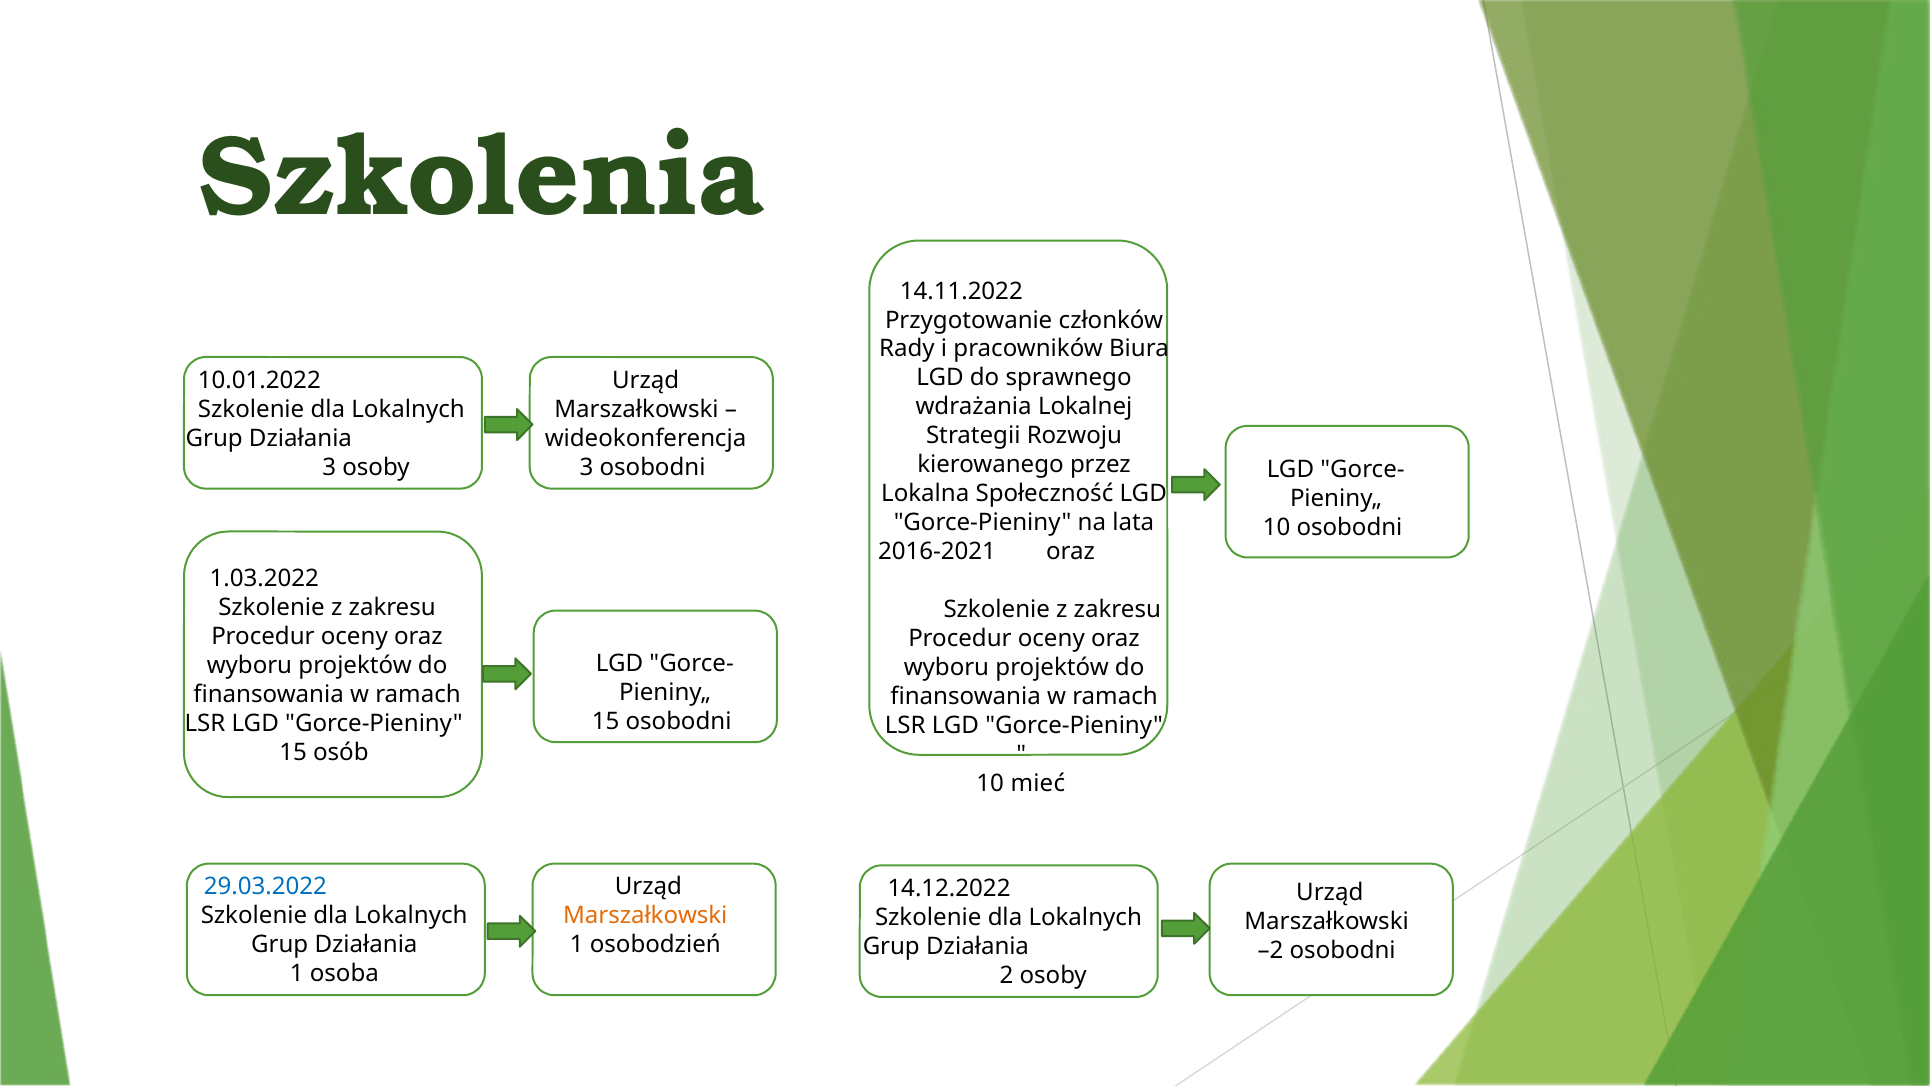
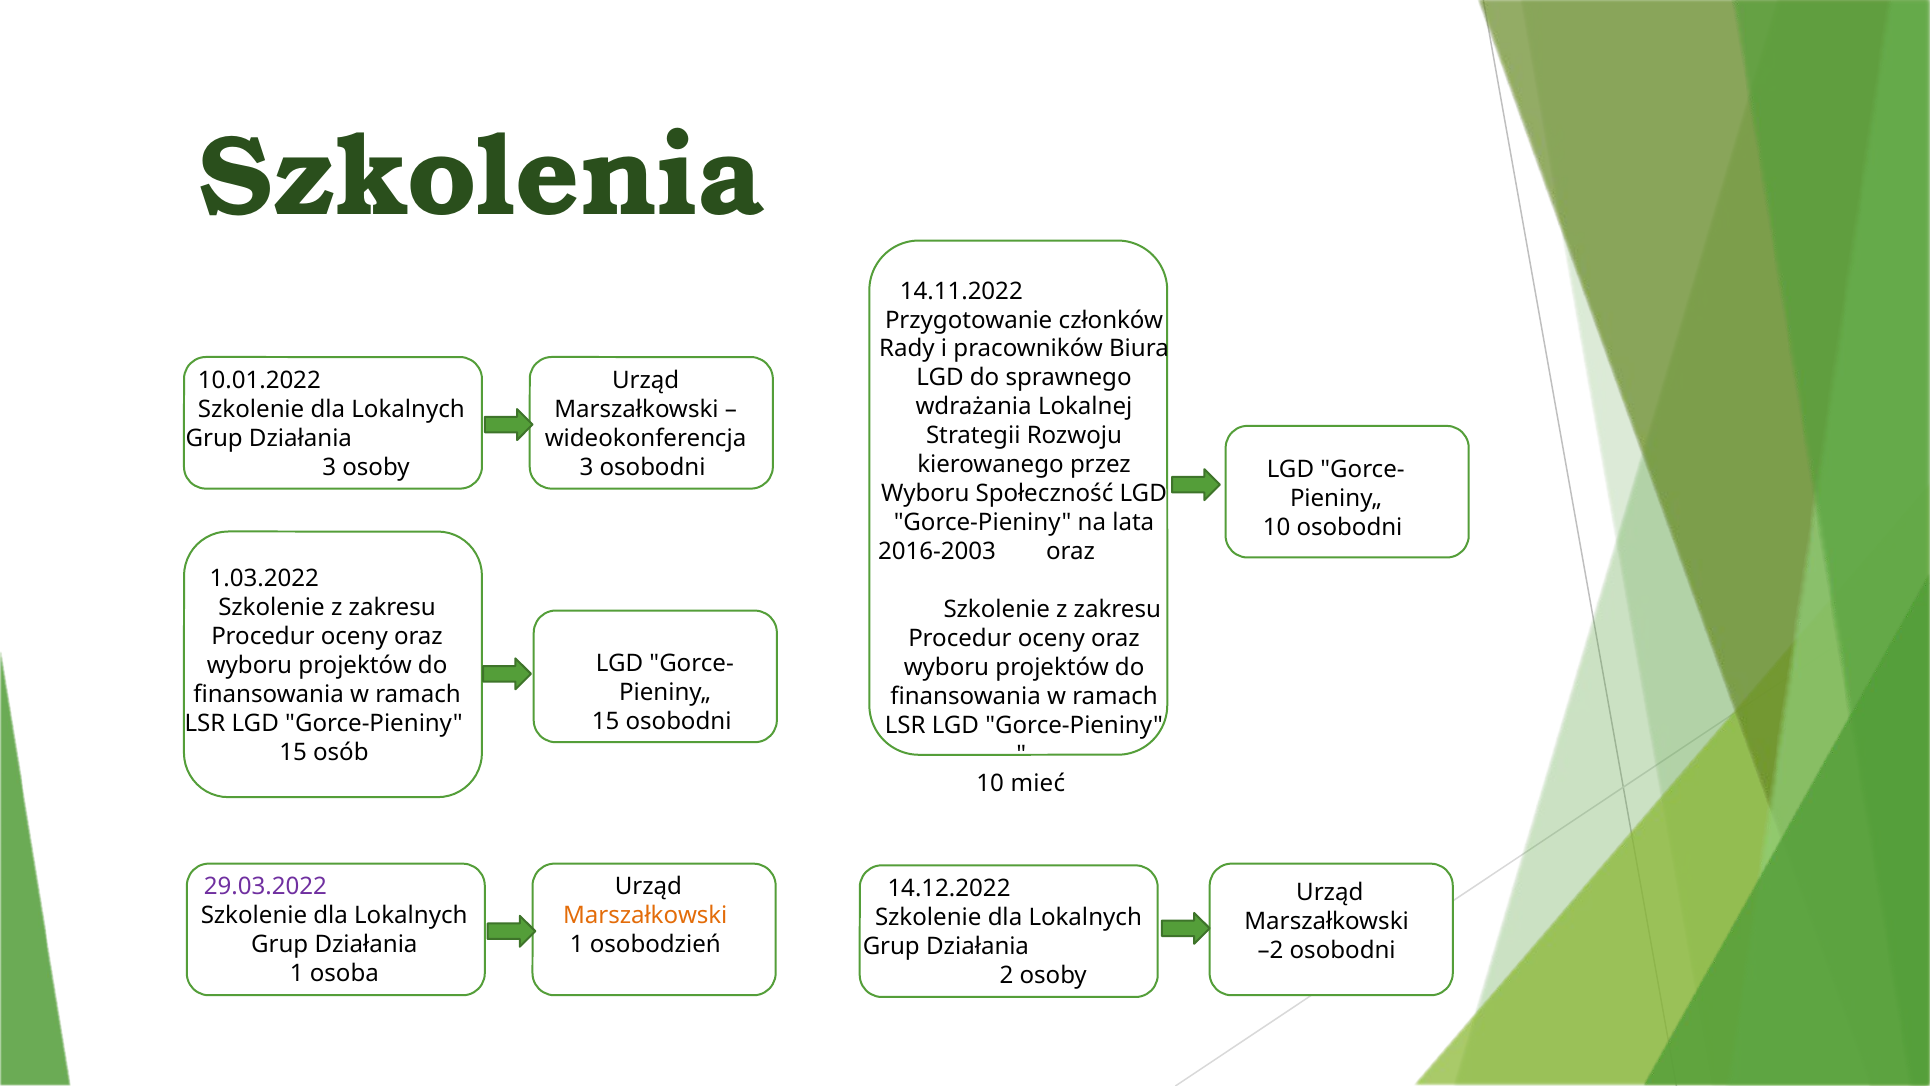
Lokalna at (925, 494): Lokalna -> Wyboru
2016-2021: 2016-2021 -> 2016-2003
29.03.2022 colour: blue -> purple
